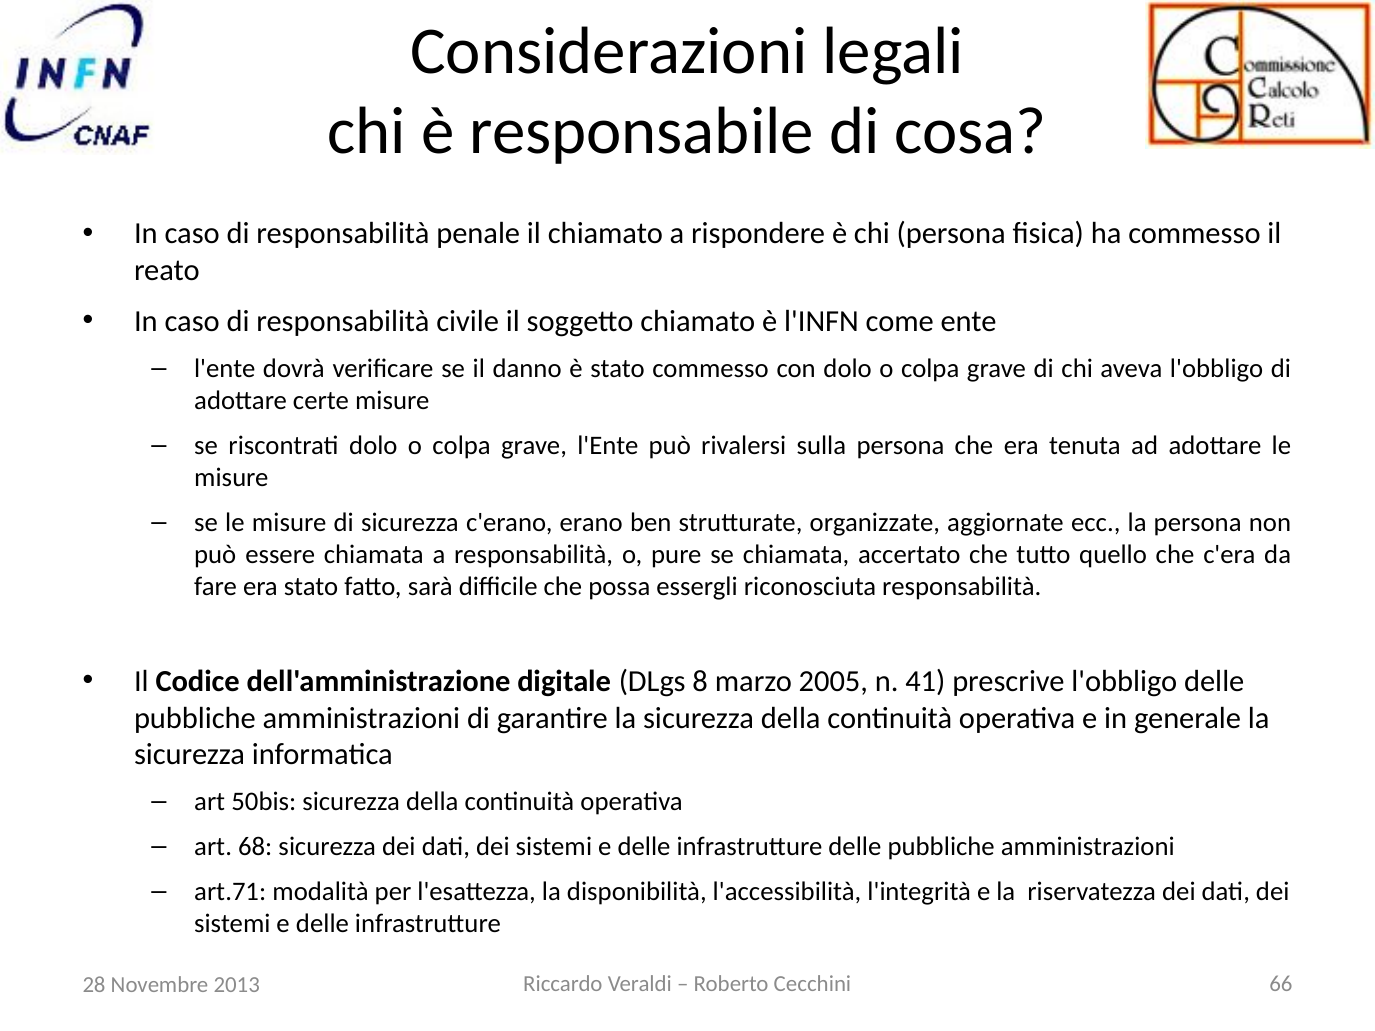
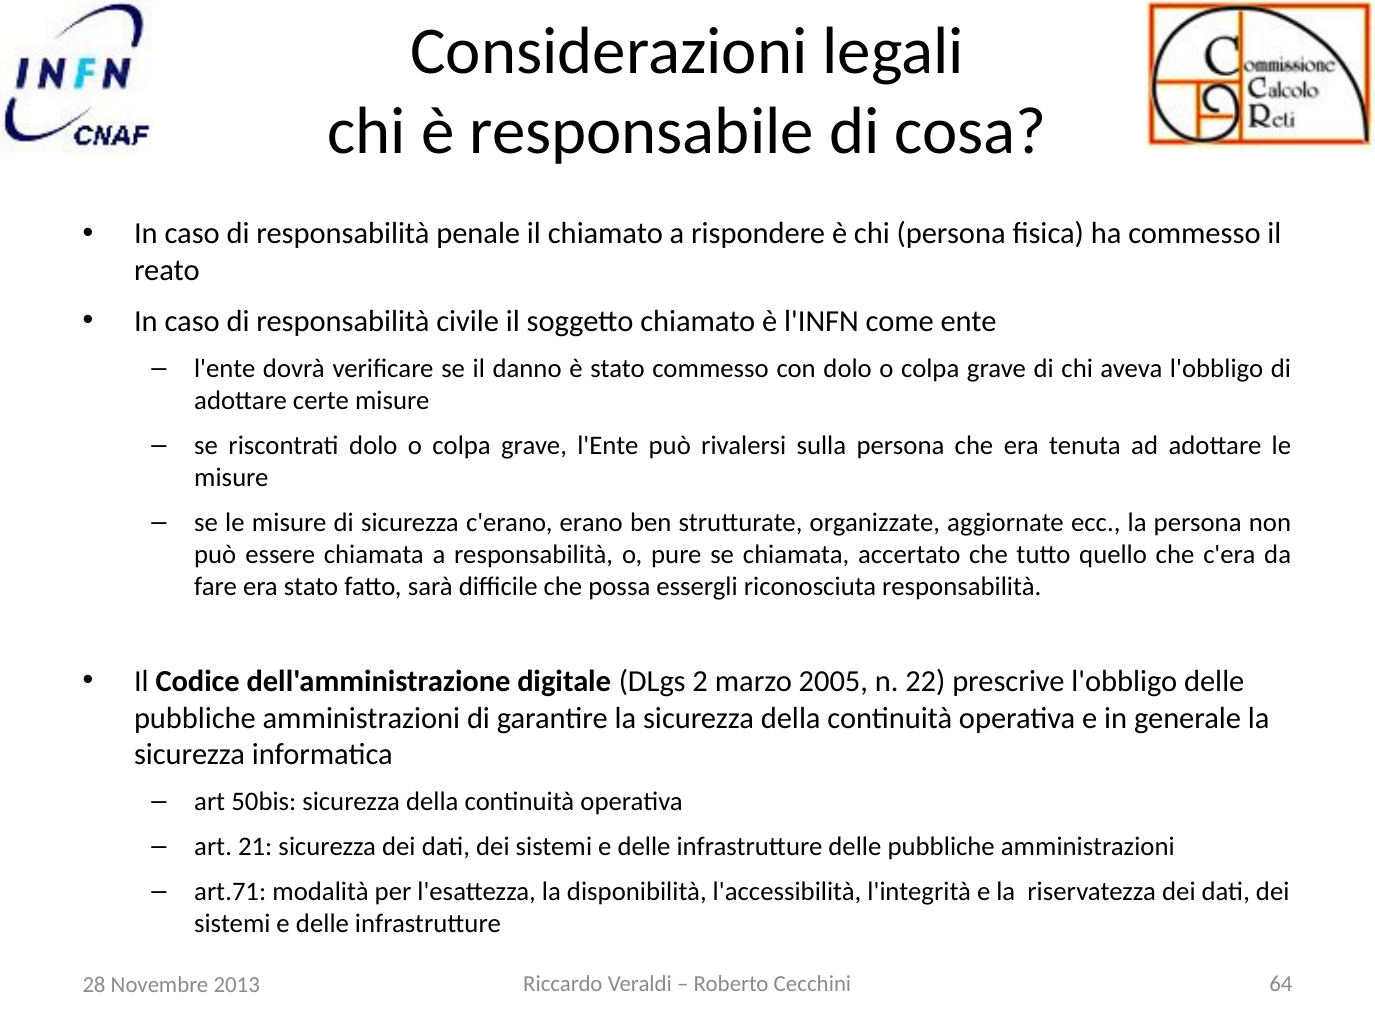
8: 8 -> 2
41: 41 -> 22
68: 68 -> 21
66: 66 -> 64
